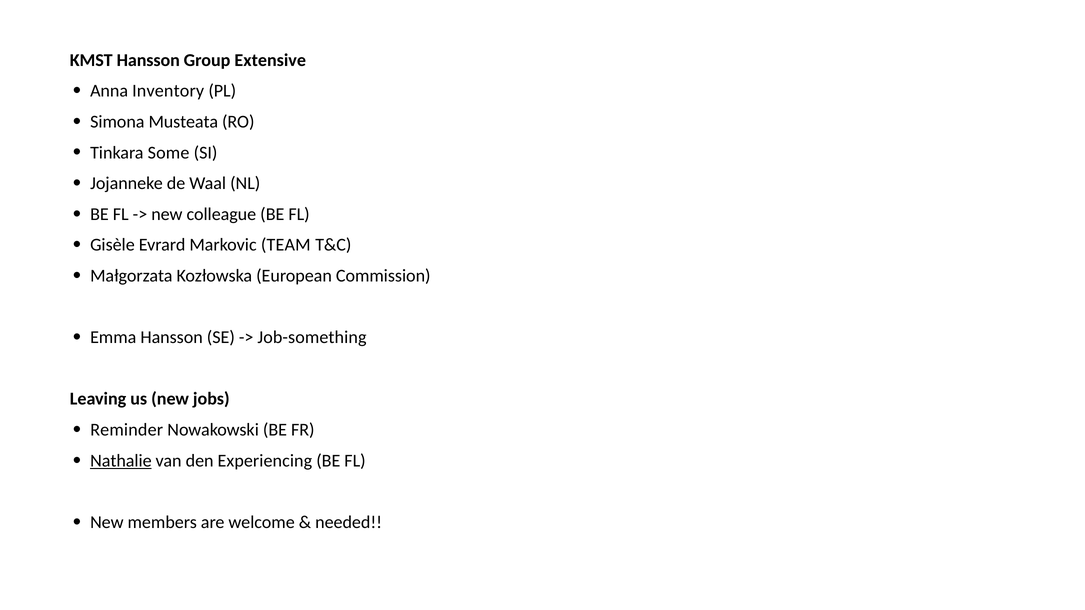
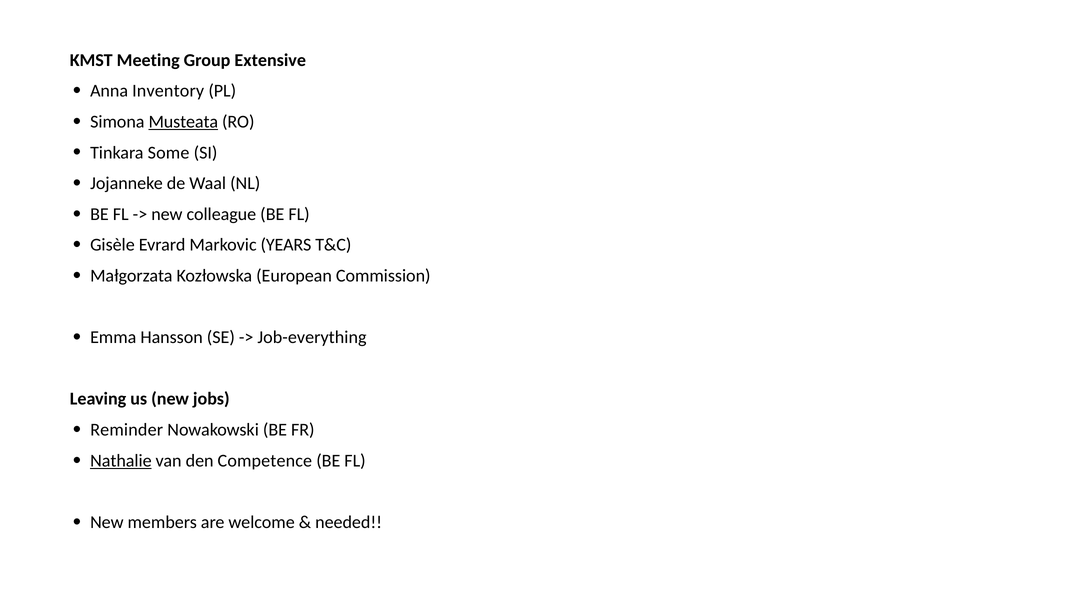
KMST Hansson: Hansson -> Meeting
Musteata underline: none -> present
TEAM: TEAM -> YEARS
Job-something: Job-something -> Job-everything
Experiencing: Experiencing -> Competence
